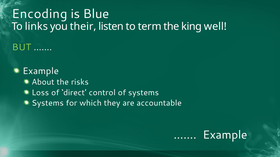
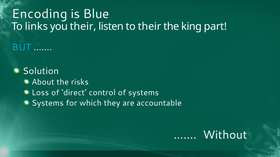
to term: term -> their
well: well -> part
BUT colour: light green -> light blue
Example at (41, 71): Example -> Solution
Example at (225, 135): Example -> Without
